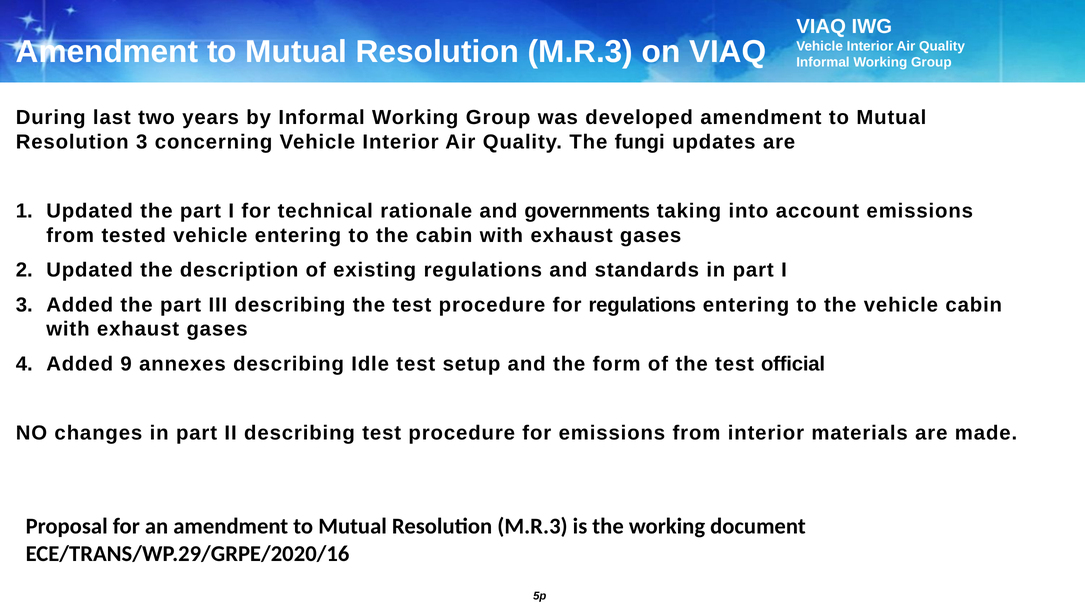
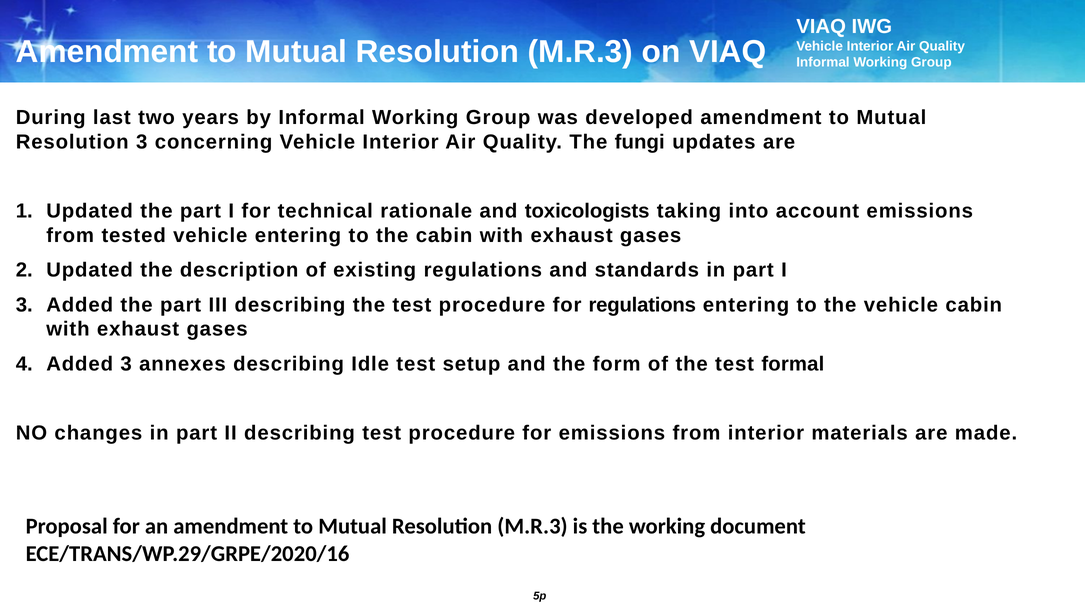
governments: governments -> toxicologists
Added 9: 9 -> 3
official: official -> formal
